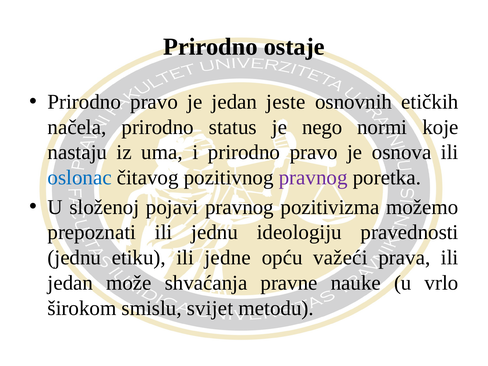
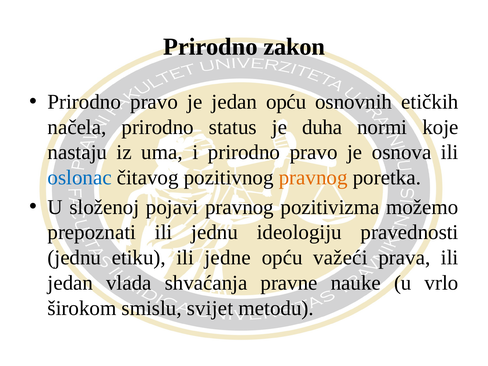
ostaje: ostaje -> zakon
jedan jeste: jeste -> opću
nego: nego -> duha
pravnog at (313, 178) colour: purple -> orange
može: može -> vlada
